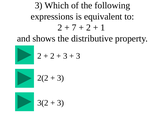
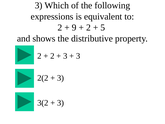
7: 7 -> 9
1: 1 -> 5
